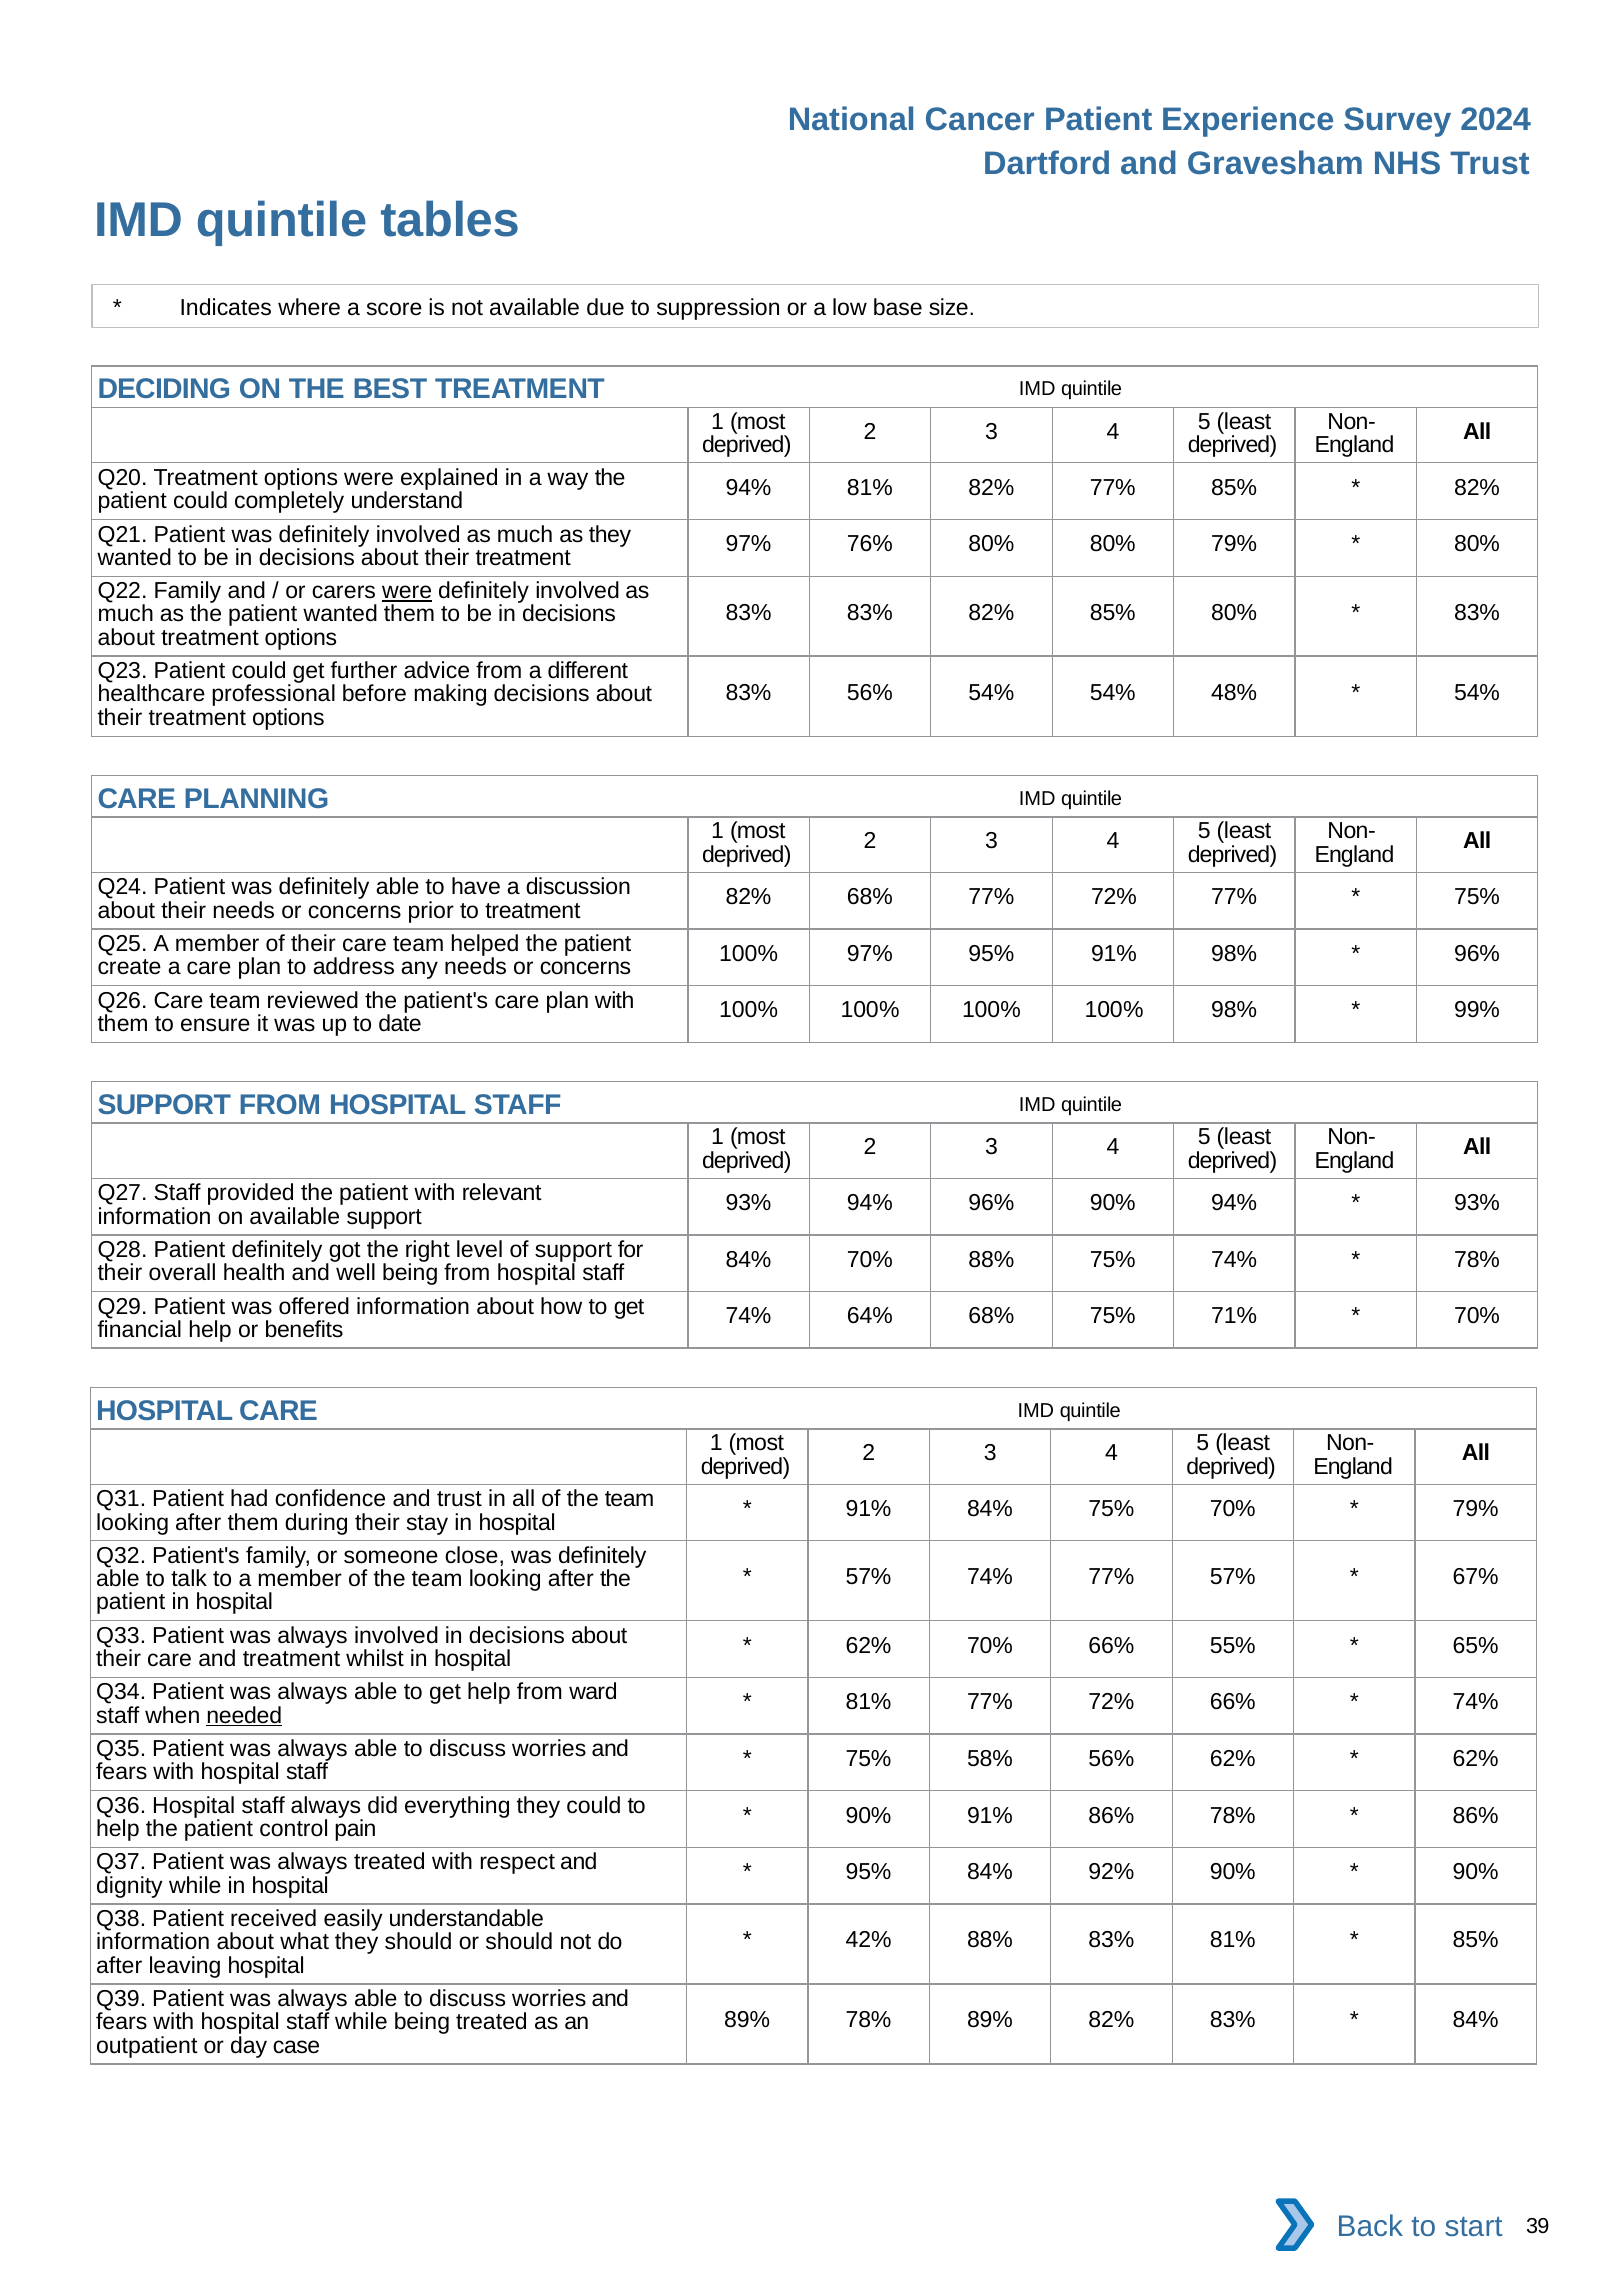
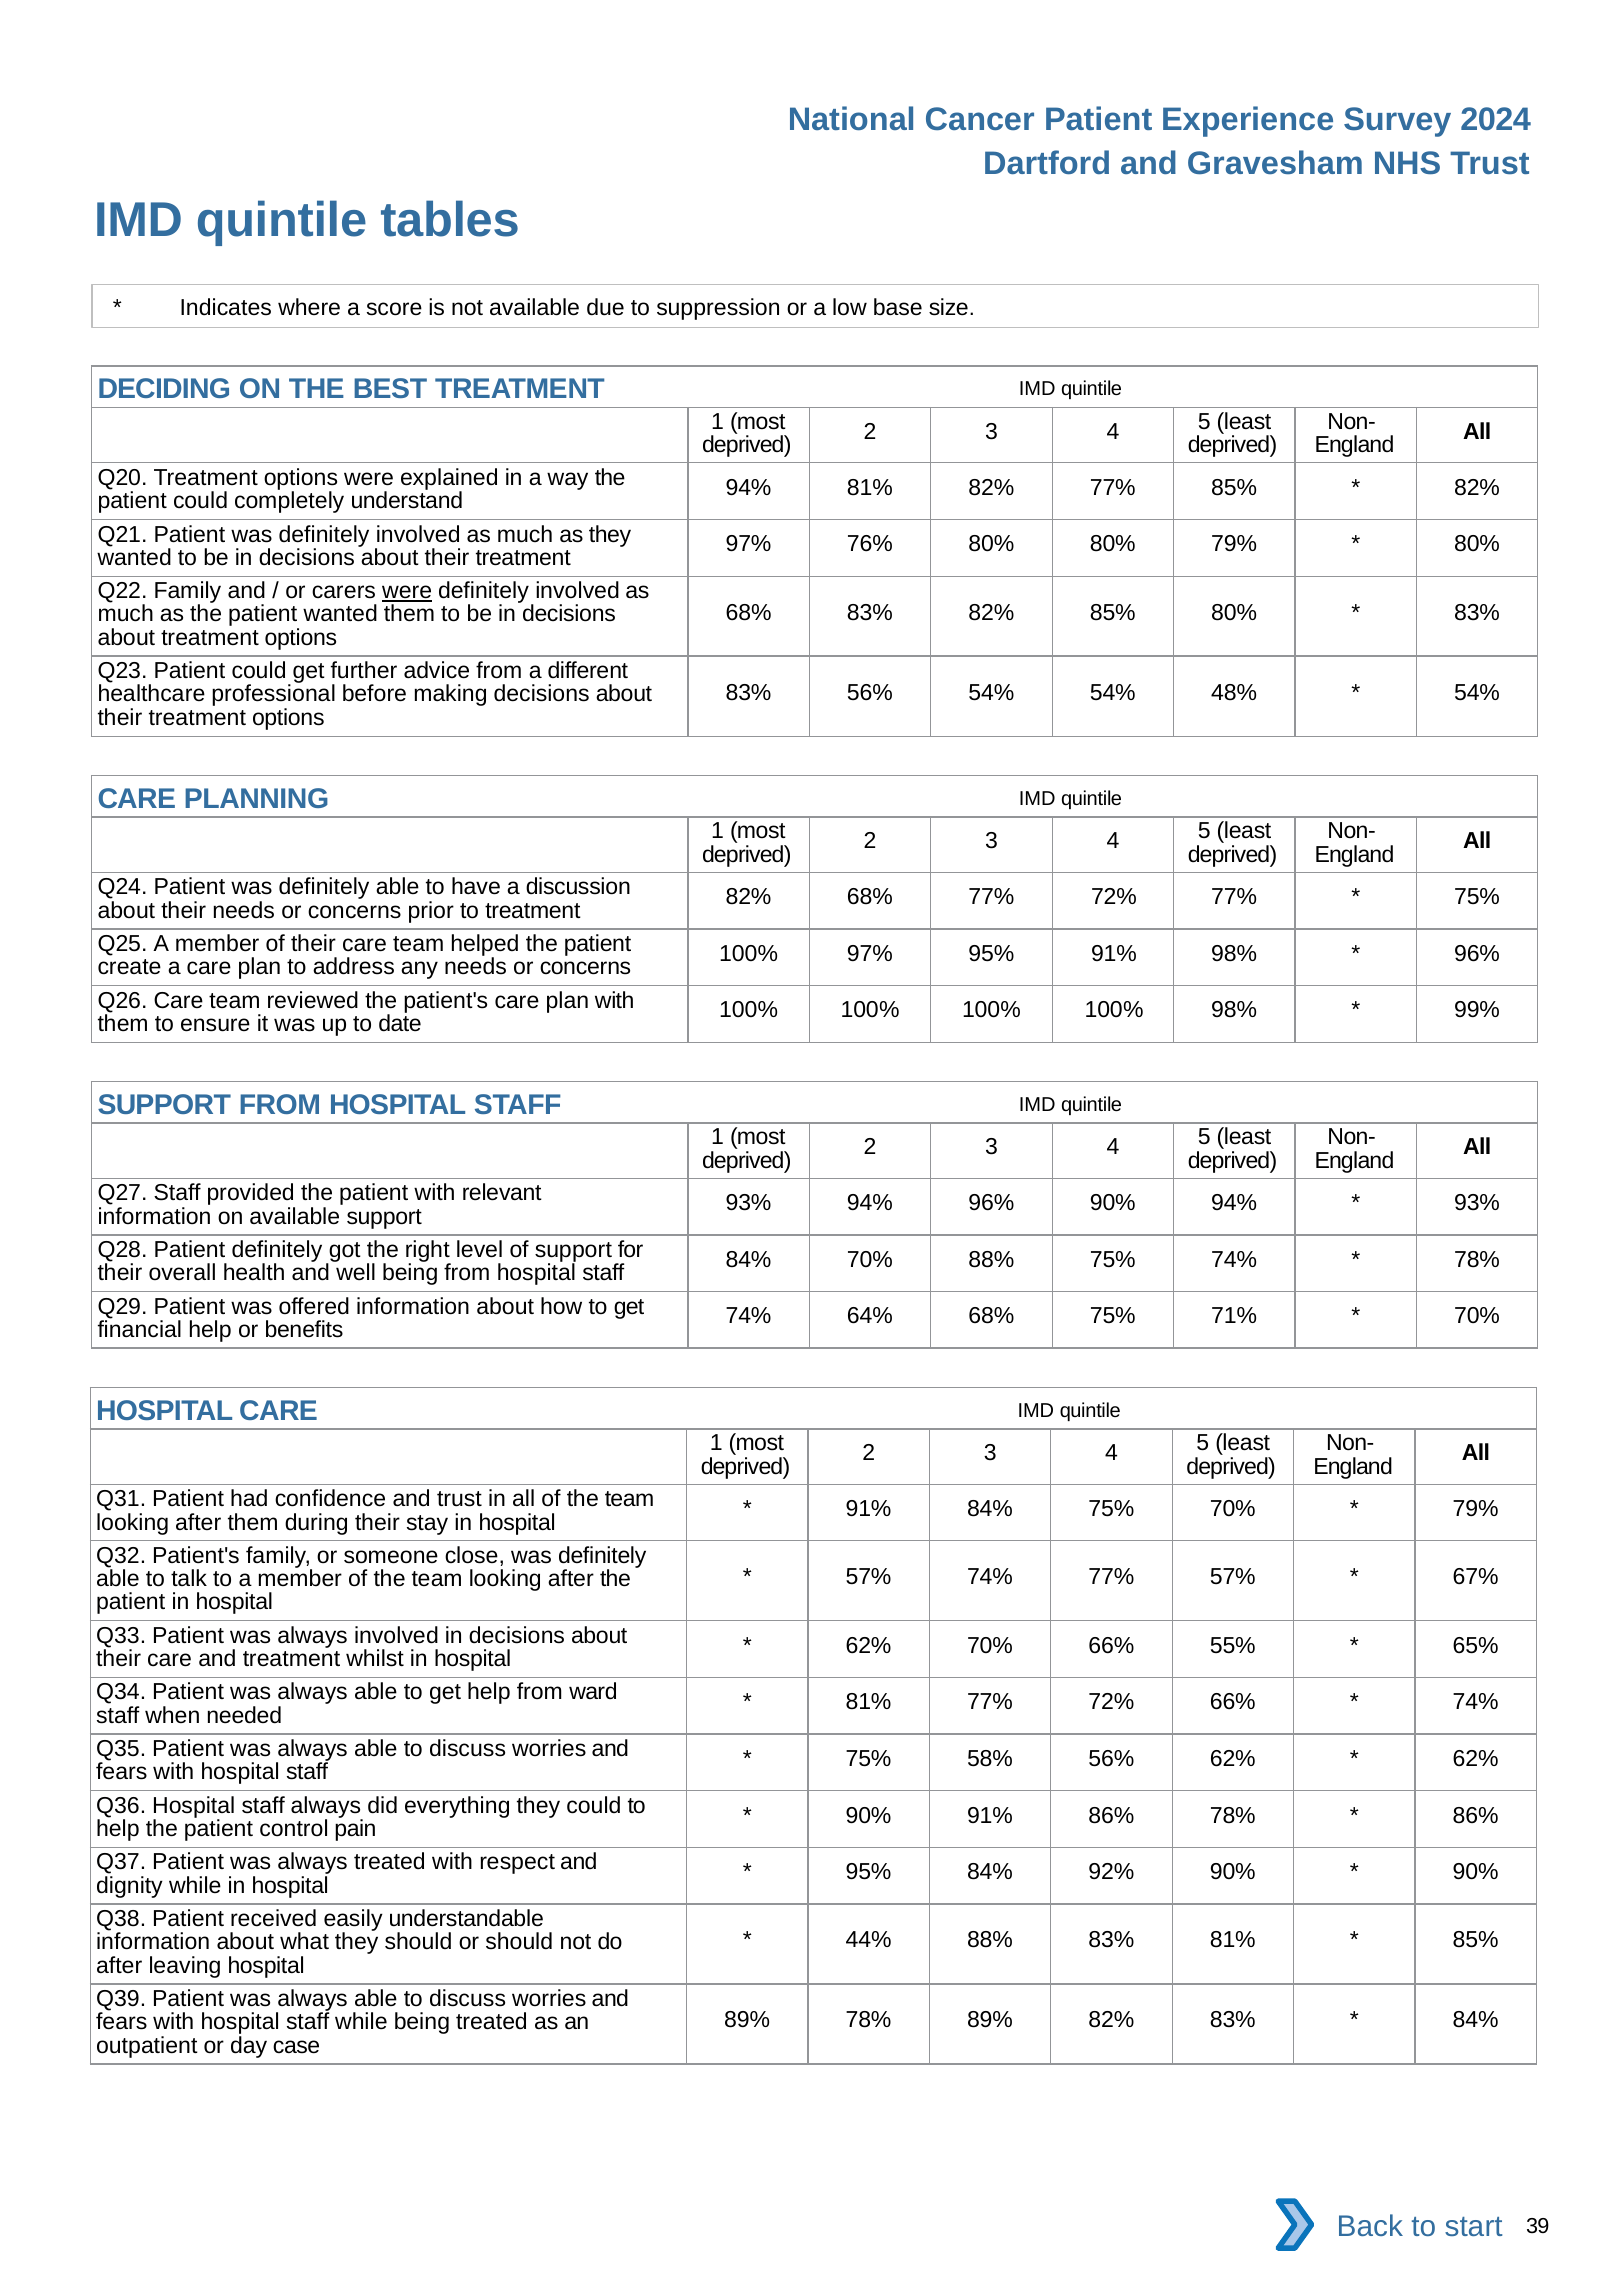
83% at (749, 612): 83% -> 68%
needed underline: present -> none
42%: 42% -> 44%
